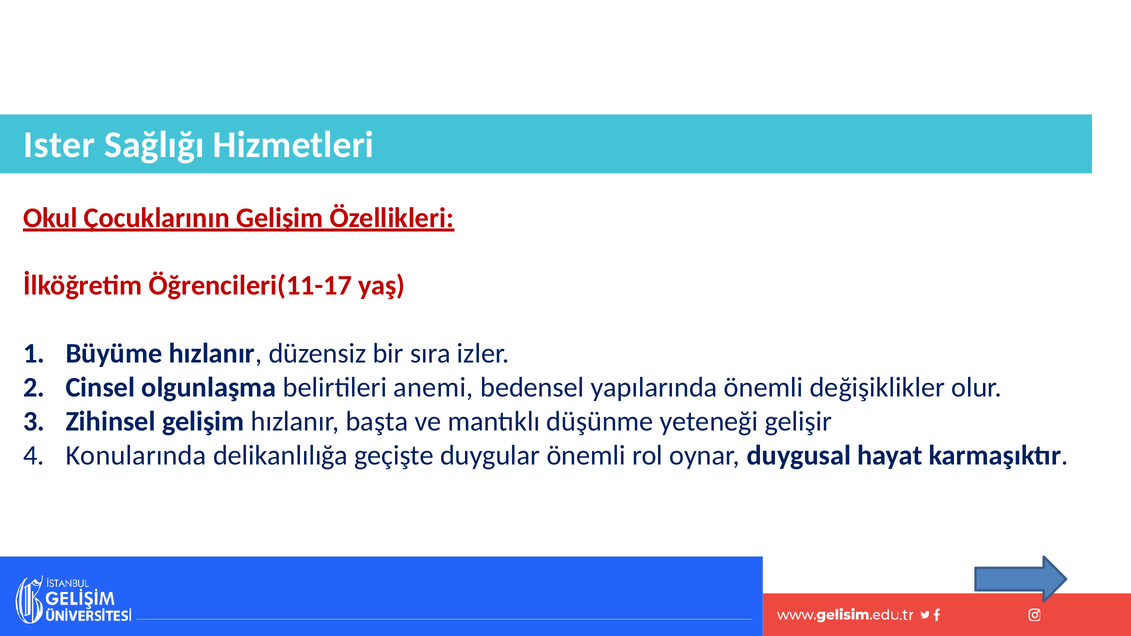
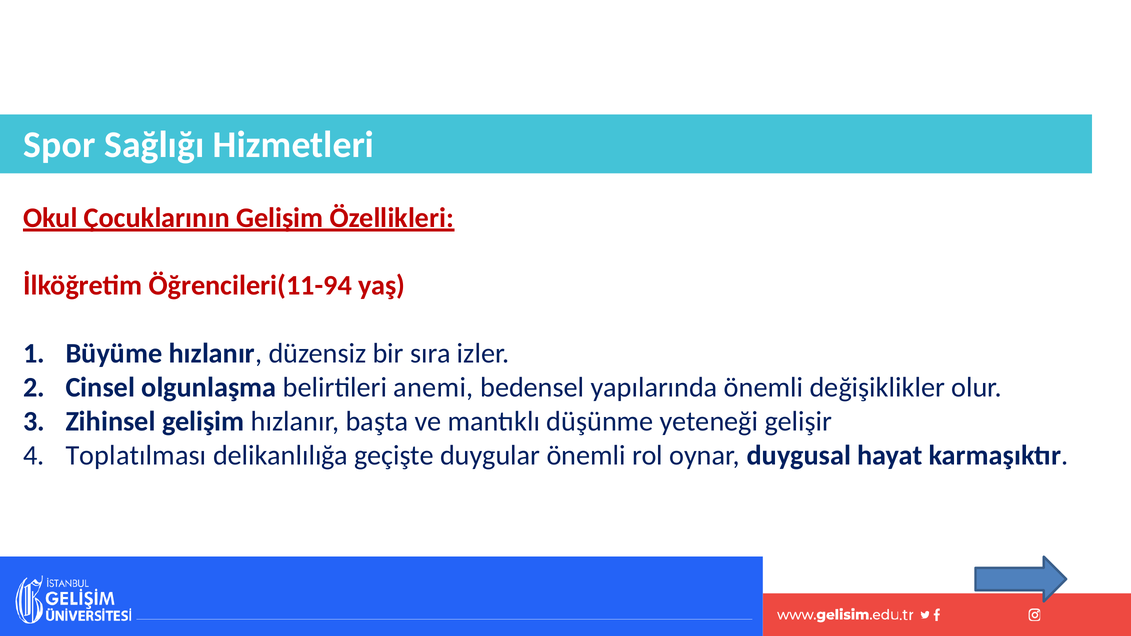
Ister: Ister -> Spor
Öğrencileri(11-17: Öğrencileri(11-17 -> Öğrencileri(11-94
Konularında: Konularında -> Toplatılması
